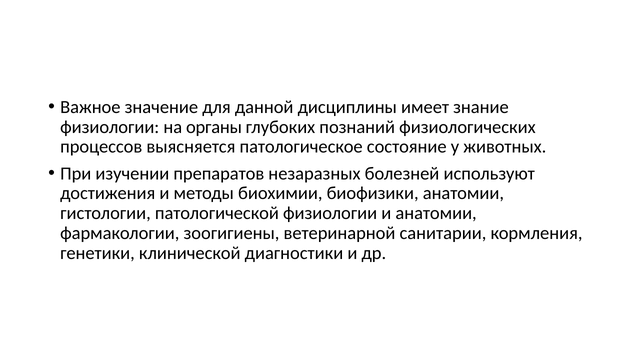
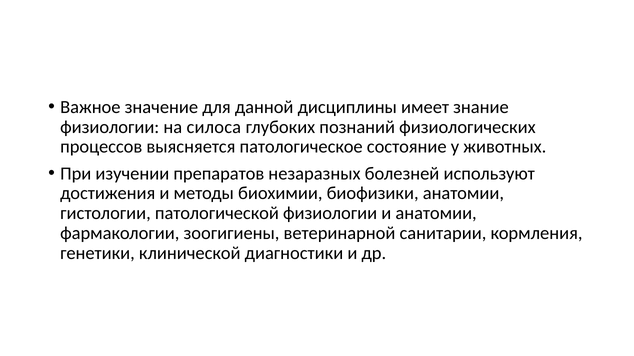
органы: органы -> силоса
